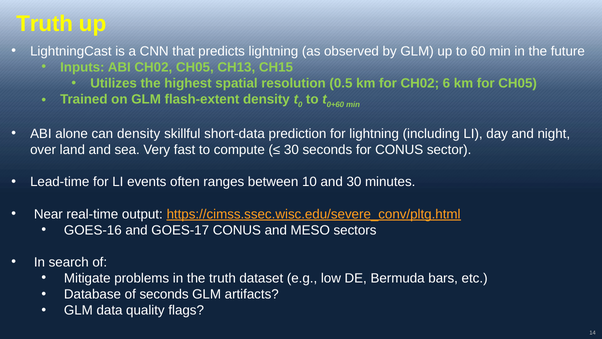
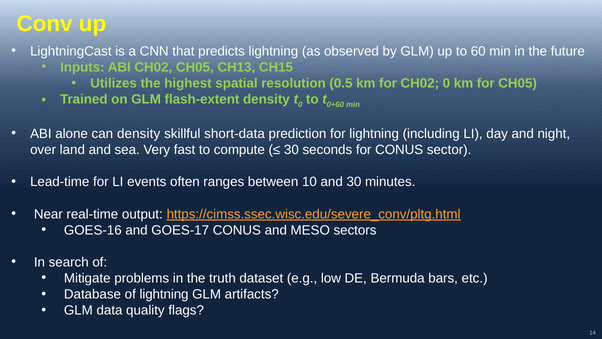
Truth at (45, 24): Truth -> Conv
CH02 6: 6 -> 0
of seconds: seconds -> lightning
